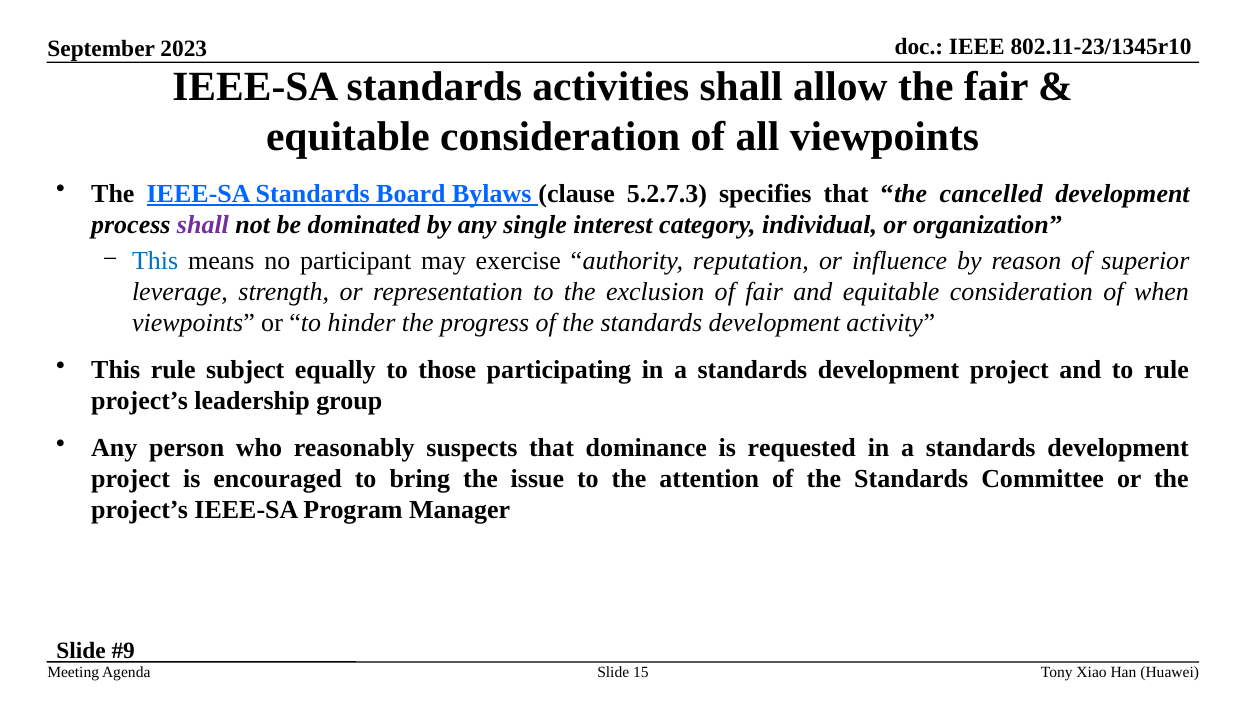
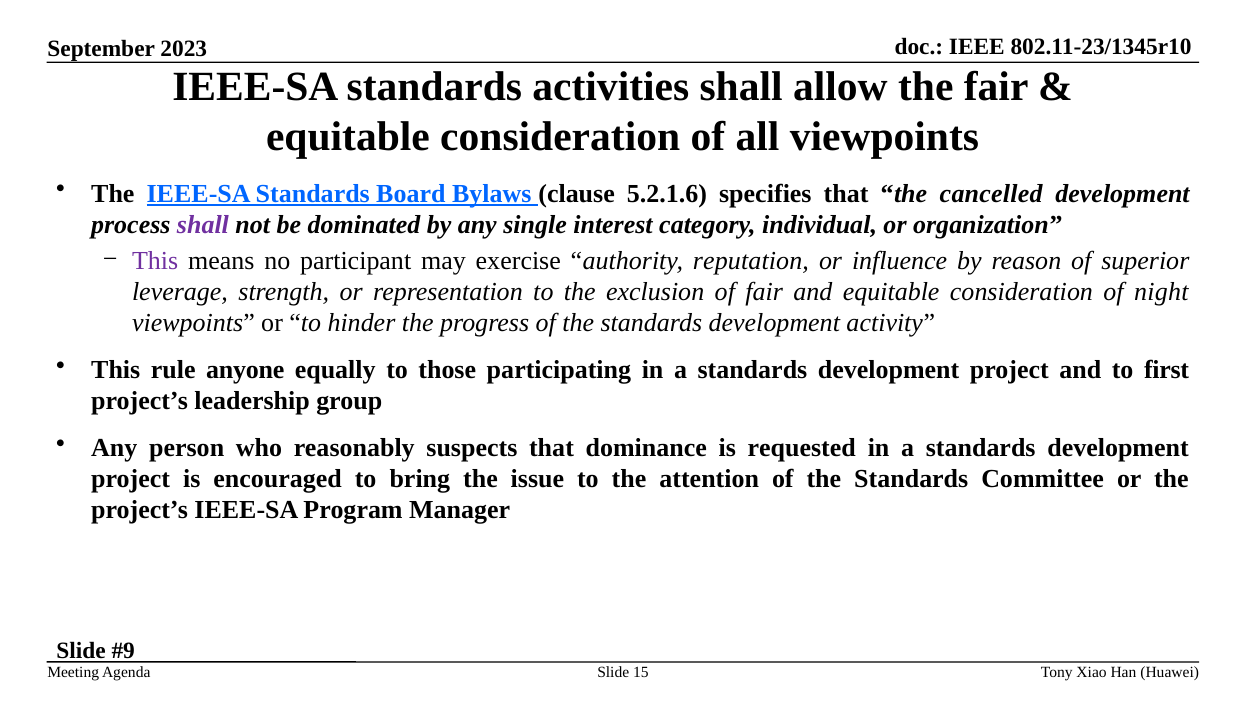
5.2.7.3: 5.2.7.3 -> 5.2.1.6
This at (155, 261) colour: blue -> purple
when: when -> night
subject: subject -> anyone
to rule: rule -> first
